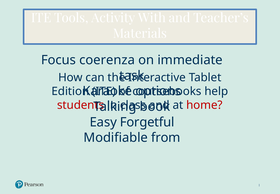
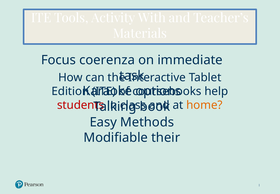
home colour: red -> orange
Forgetful: Forgetful -> Methods
from: from -> their
